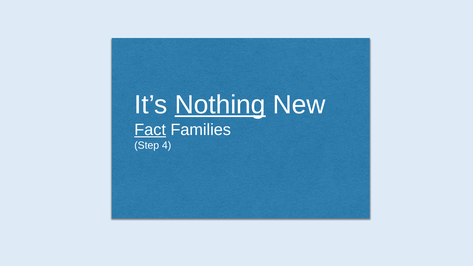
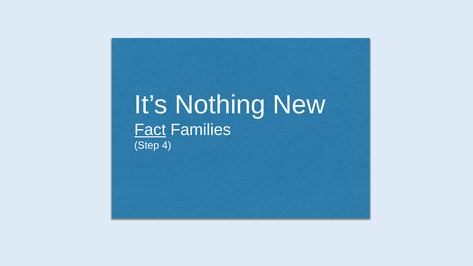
Nothing underline: present -> none
